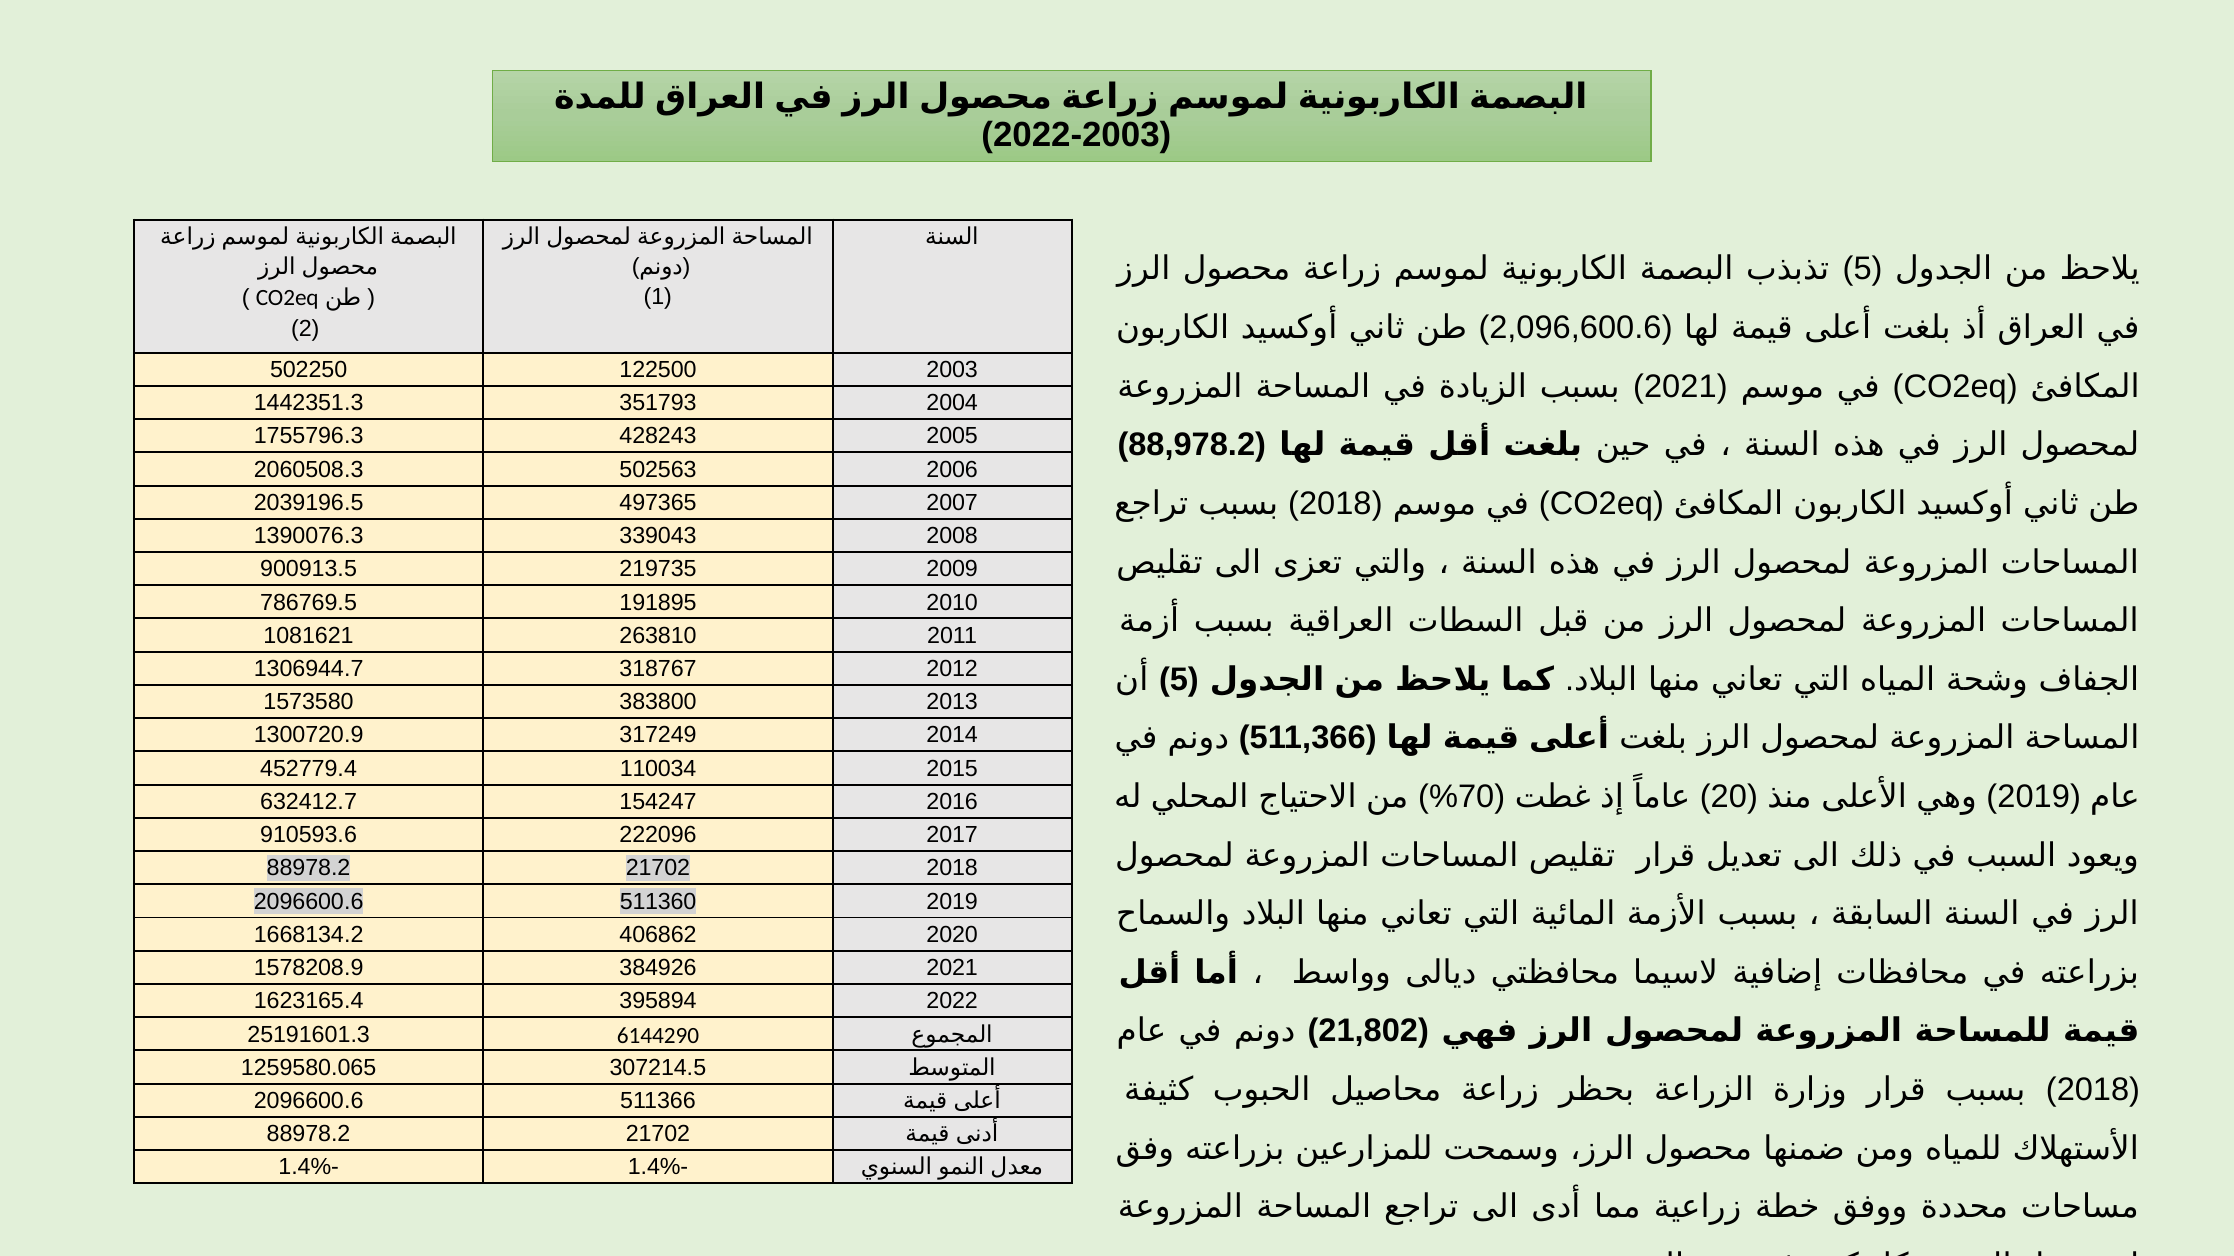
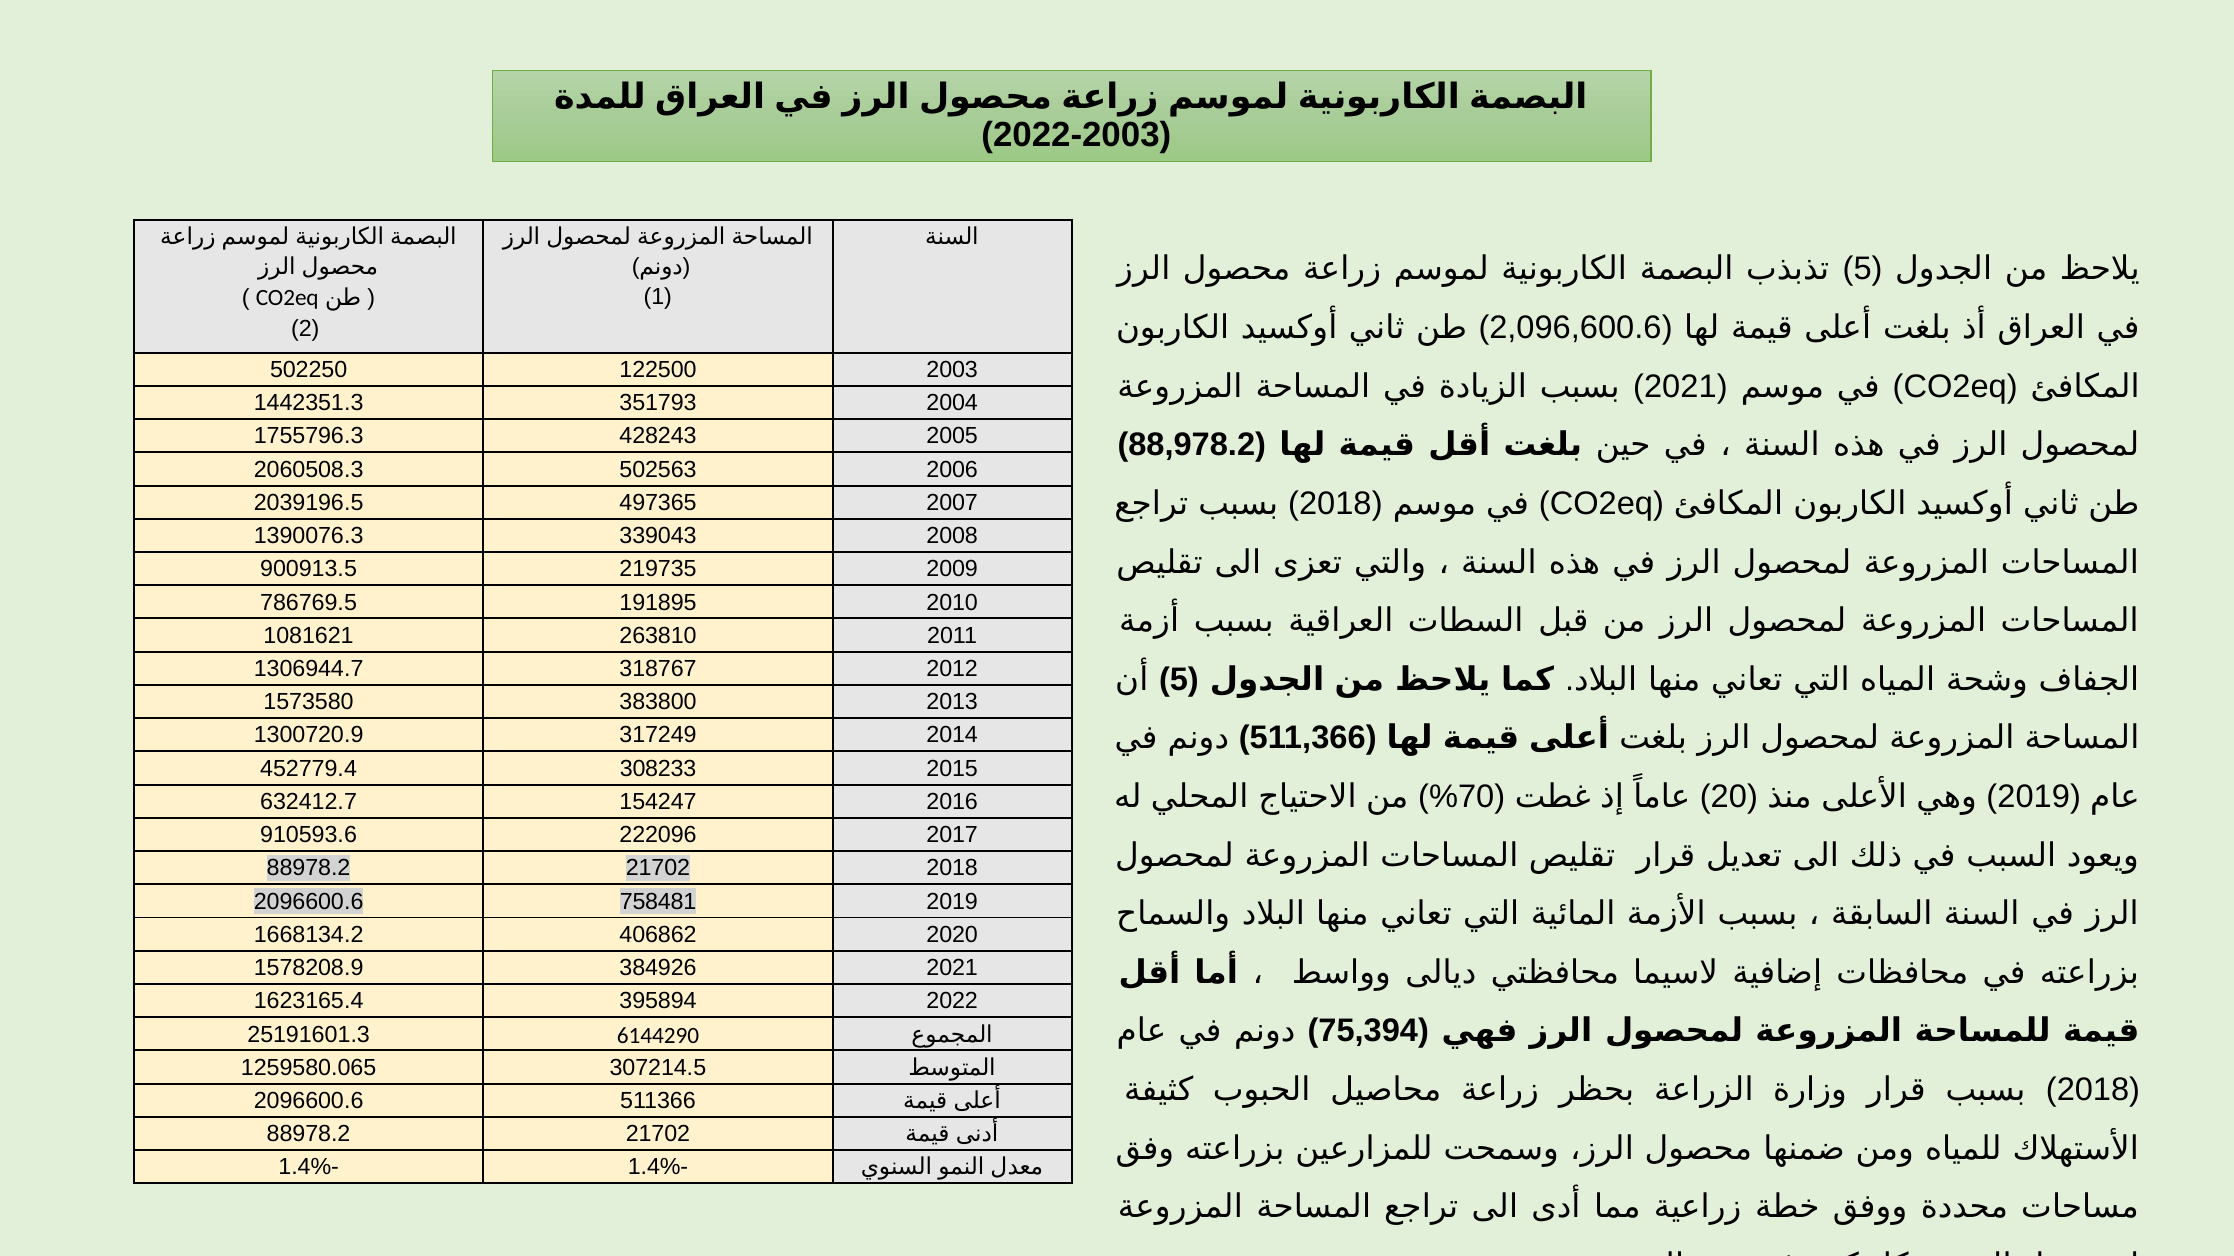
110034: 110034 -> 308233
511360: 511360 -> 758481
21,802: 21,802 -> 75,394
